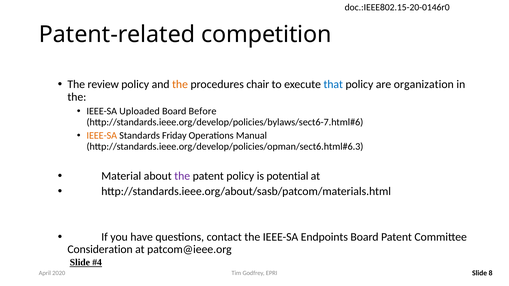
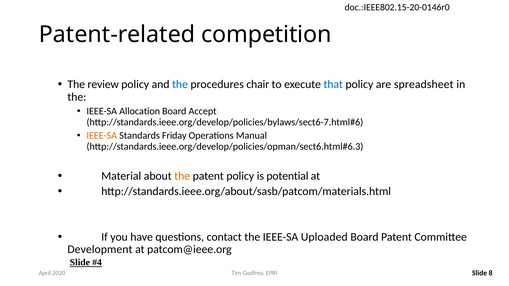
the at (180, 84) colour: orange -> blue
organization: organization -> spreadsheet
Uploaded: Uploaded -> Allocation
Before: Before -> Accept
the at (182, 176) colour: purple -> orange
Endpoints: Endpoints -> Uploaded
Consideration: Consideration -> Development
